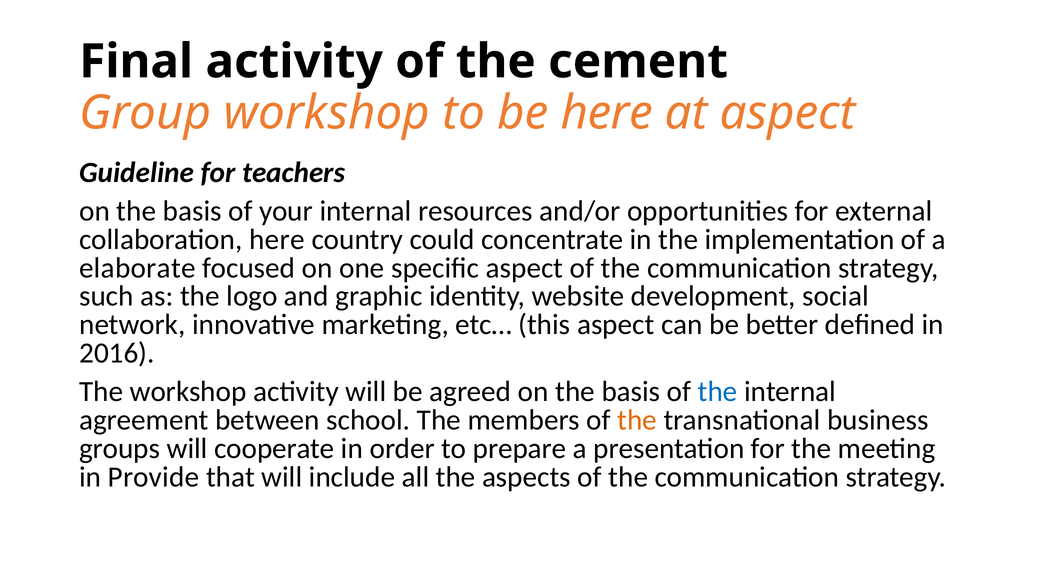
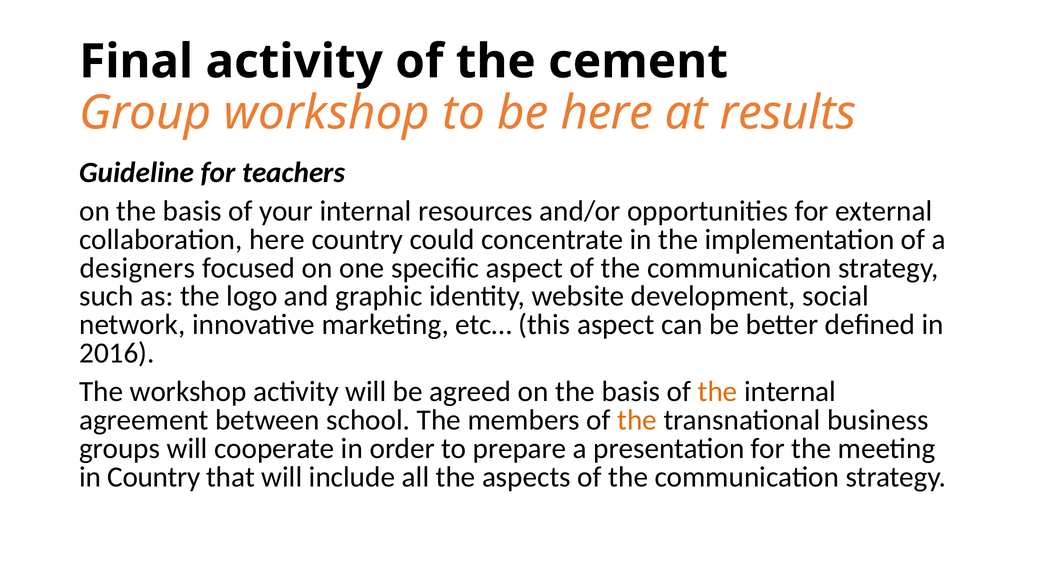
at aspect: aspect -> results
elaborate: elaborate -> designers
the at (718, 391) colour: blue -> orange
in Provide: Provide -> Country
